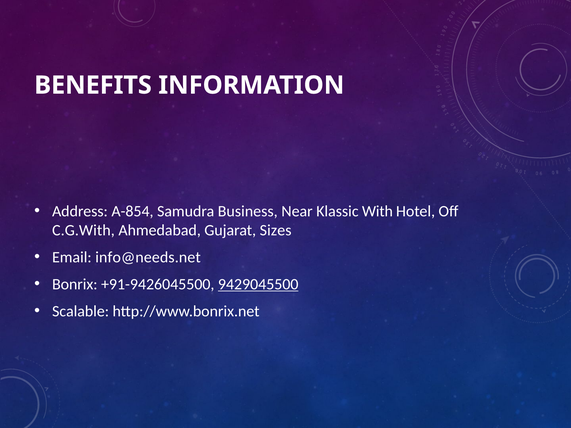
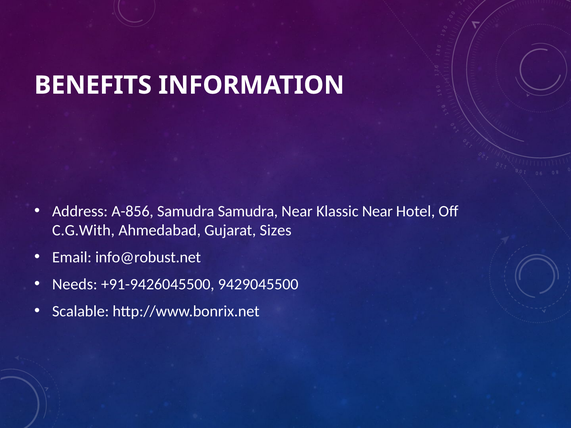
A-854: A-854 -> A-856
Samudra Business: Business -> Samudra
Klassic With: With -> Near
info@needs.net: info@needs.net -> info@robust.net
Bonrix: Bonrix -> Needs
9429045500 underline: present -> none
